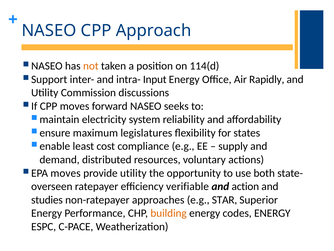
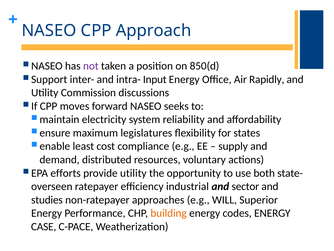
not colour: orange -> purple
114(d: 114(d -> 850(d
moves at (66, 173): moves -> efforts
verifiable: verifiable -> industrial
action: action -> sector
STAR: STAR -> WILL
ESPC: ESPC -> CASE
